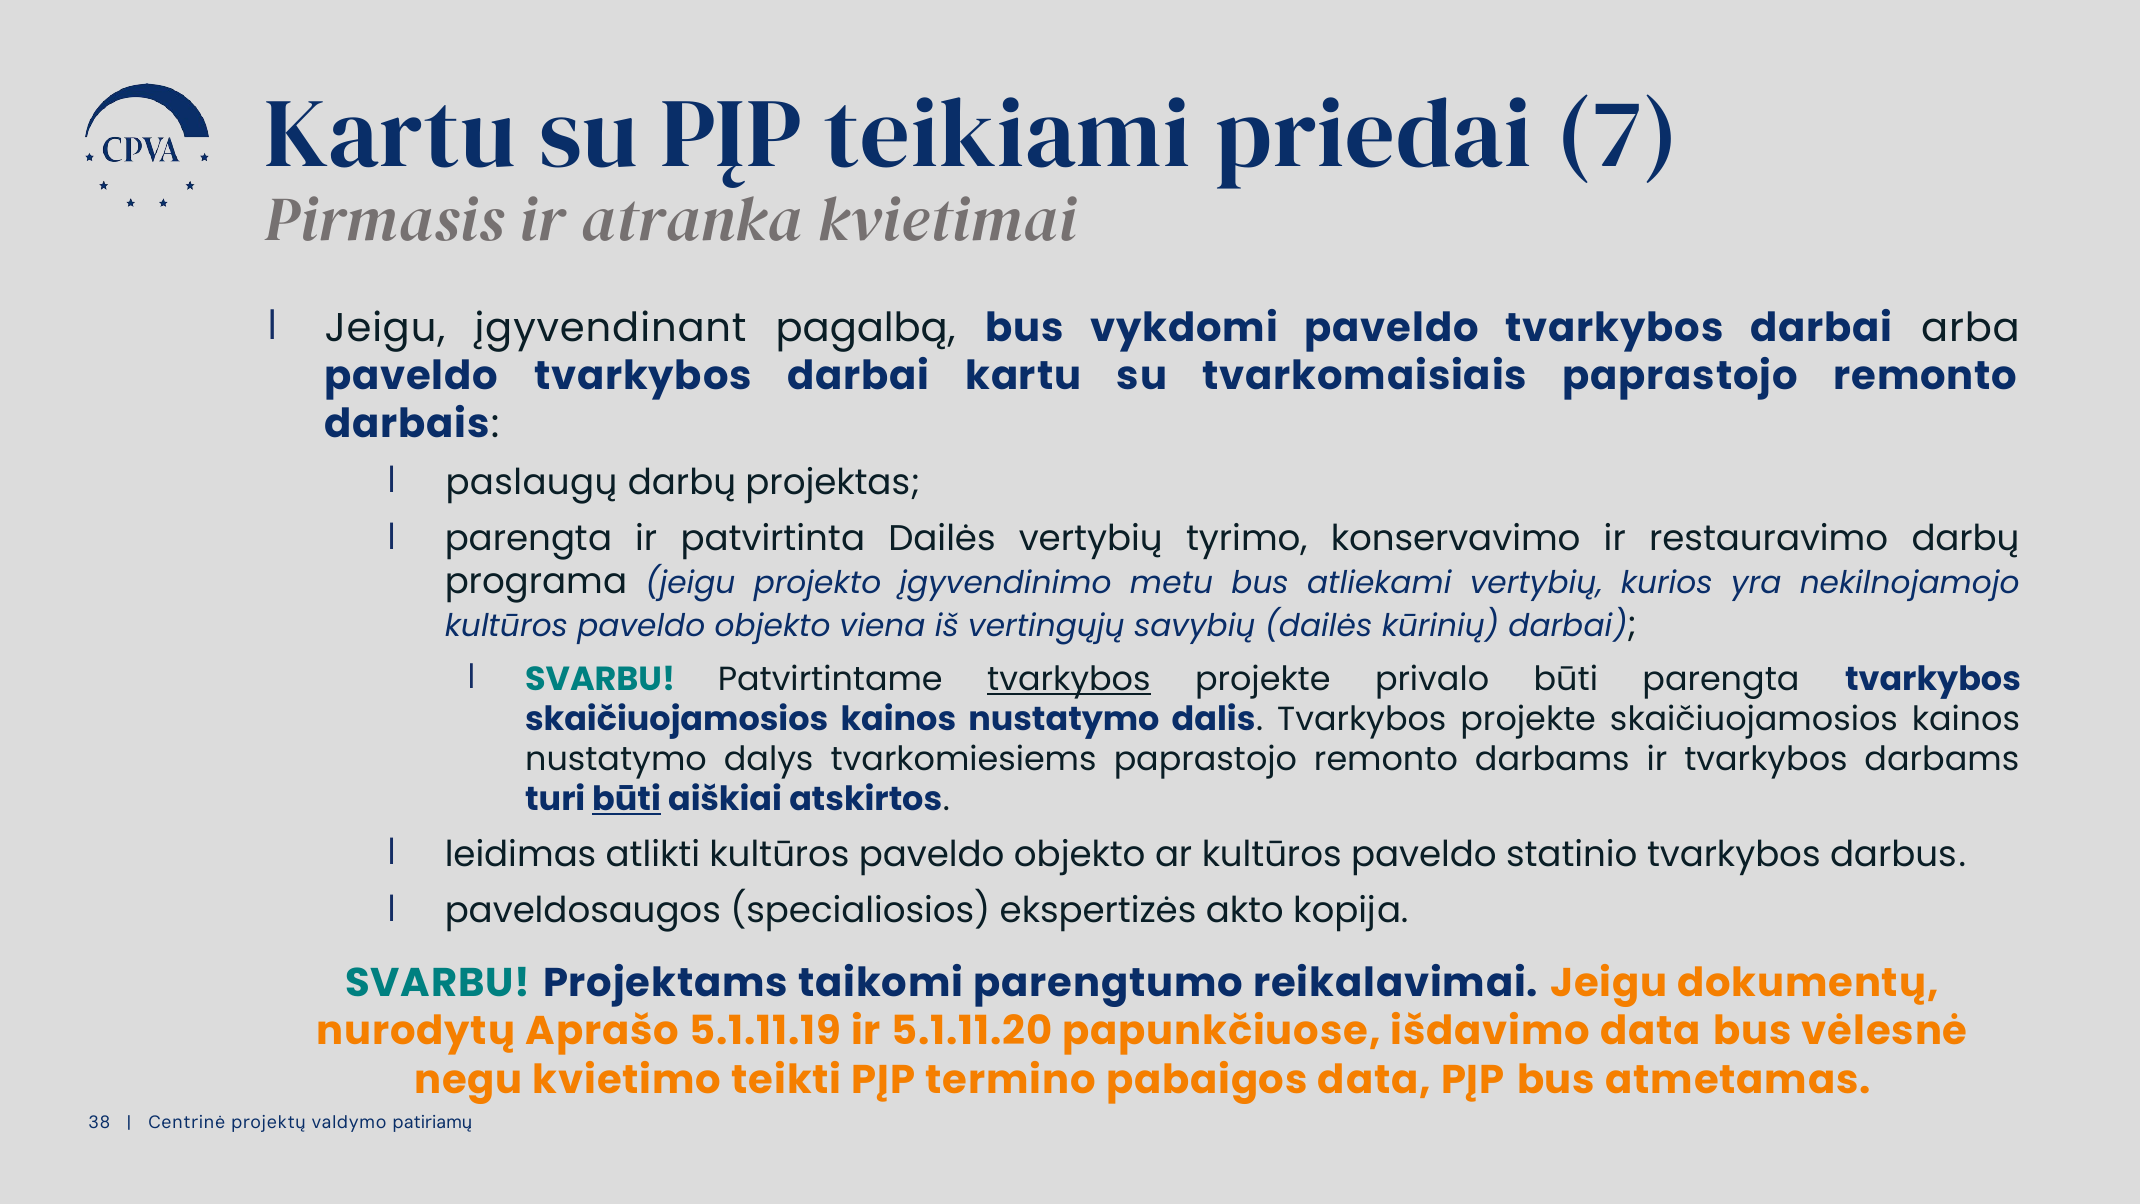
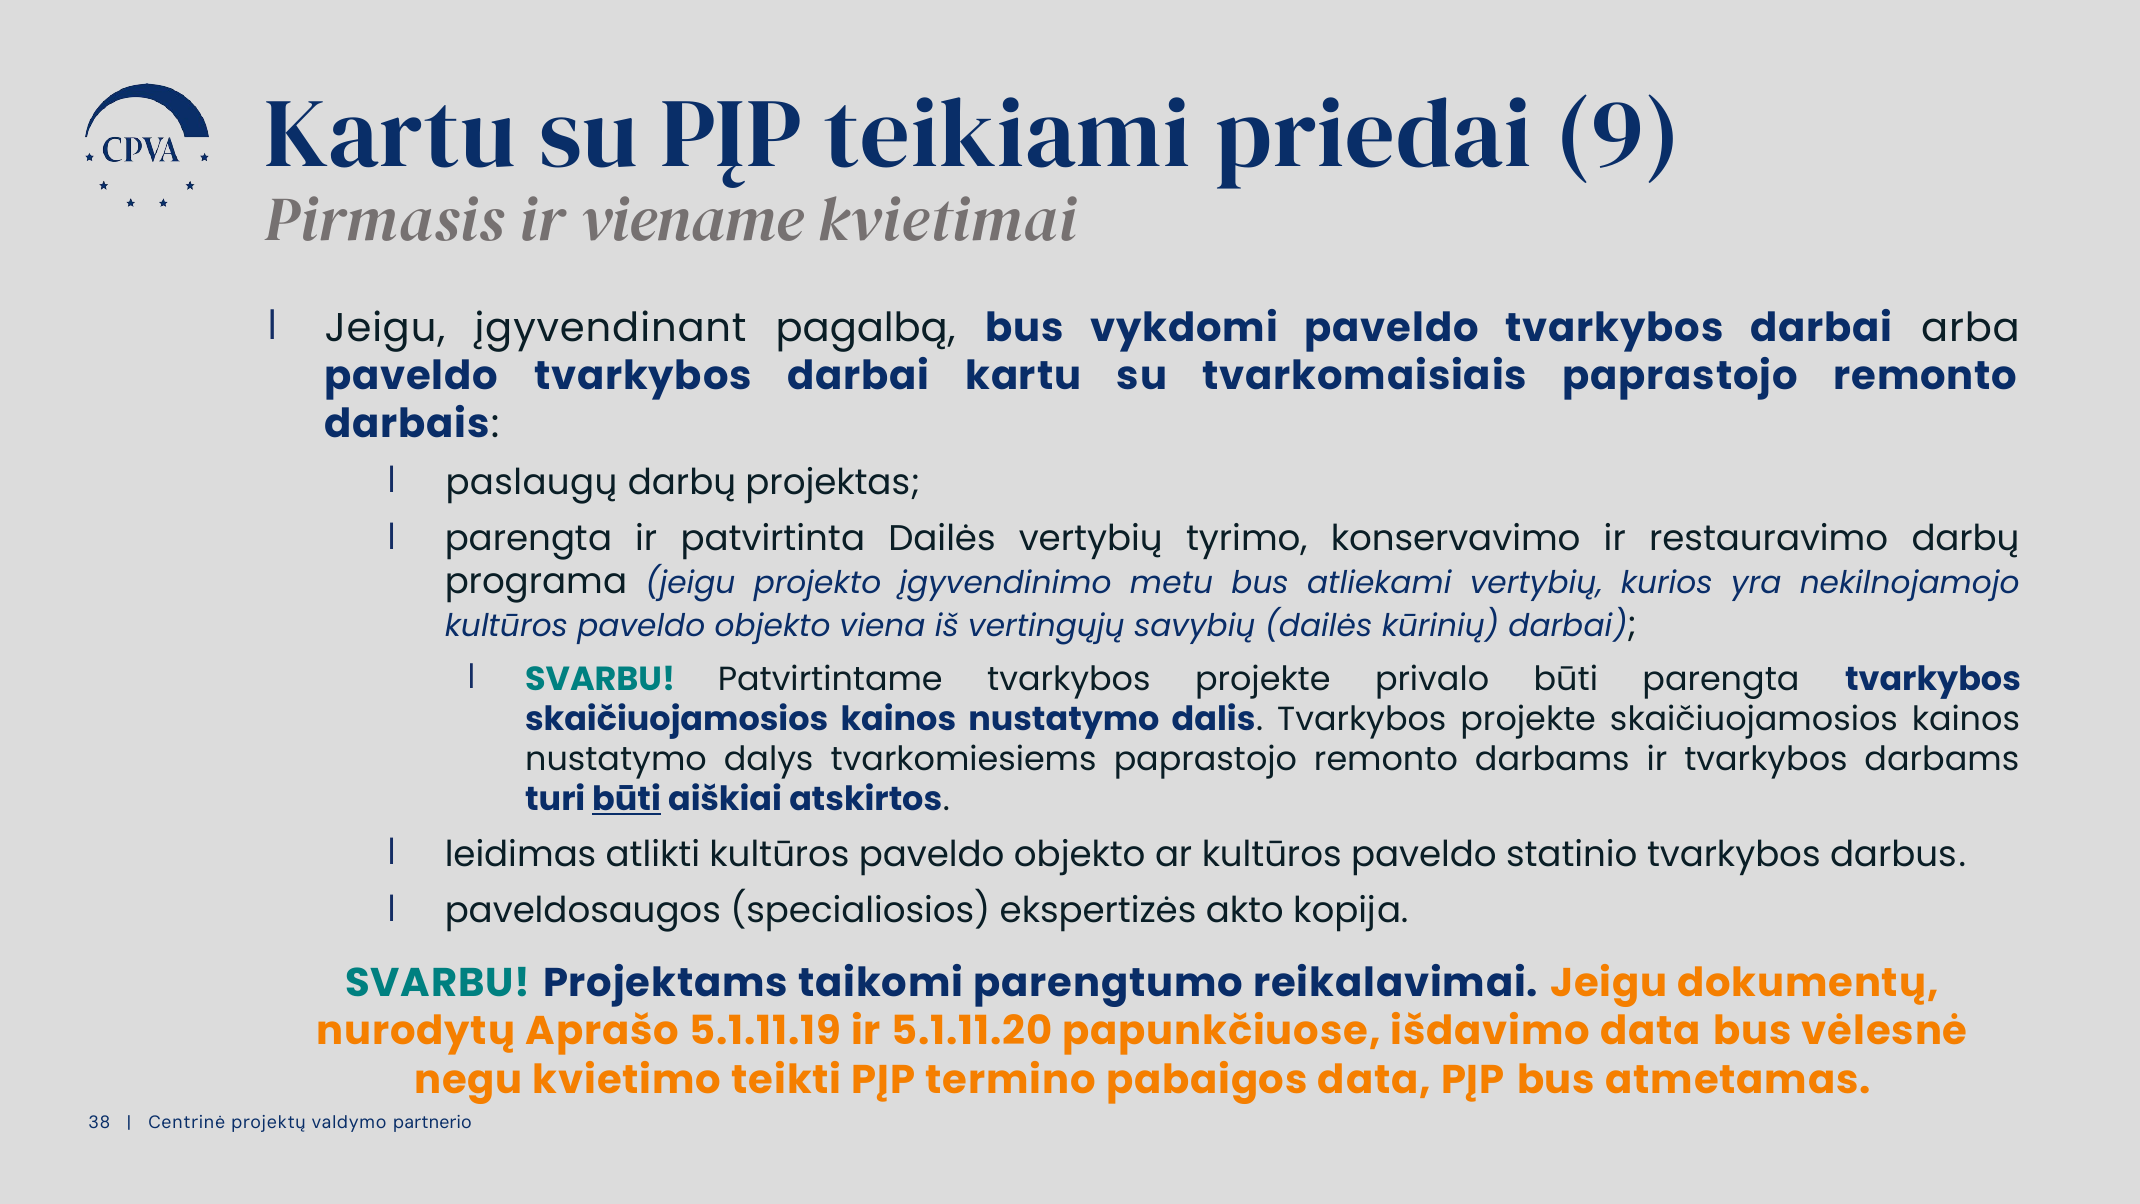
7: 7 -> 9
atranka: atranka -> viename
tvarkybos at (1069, 679) underline: present -> none
patiriamų: patiriamų -> partnerio
